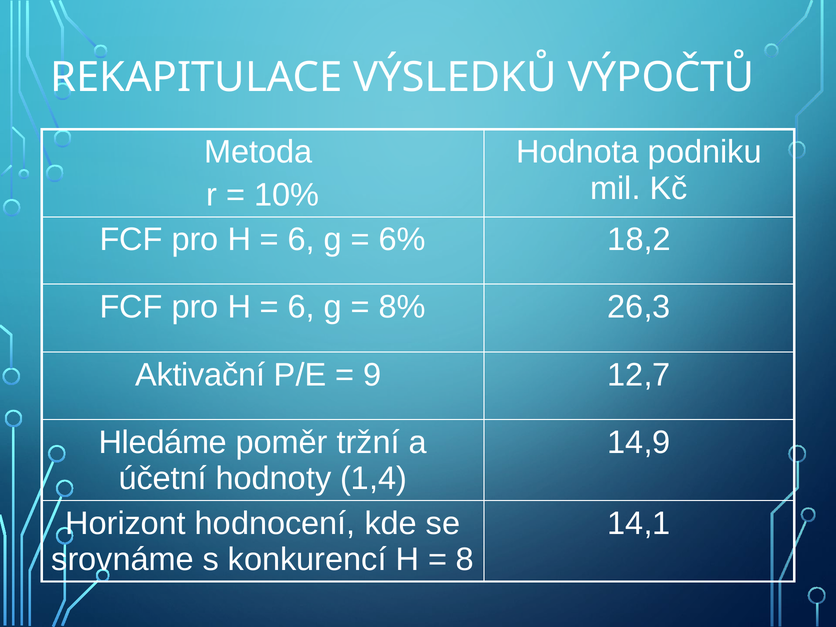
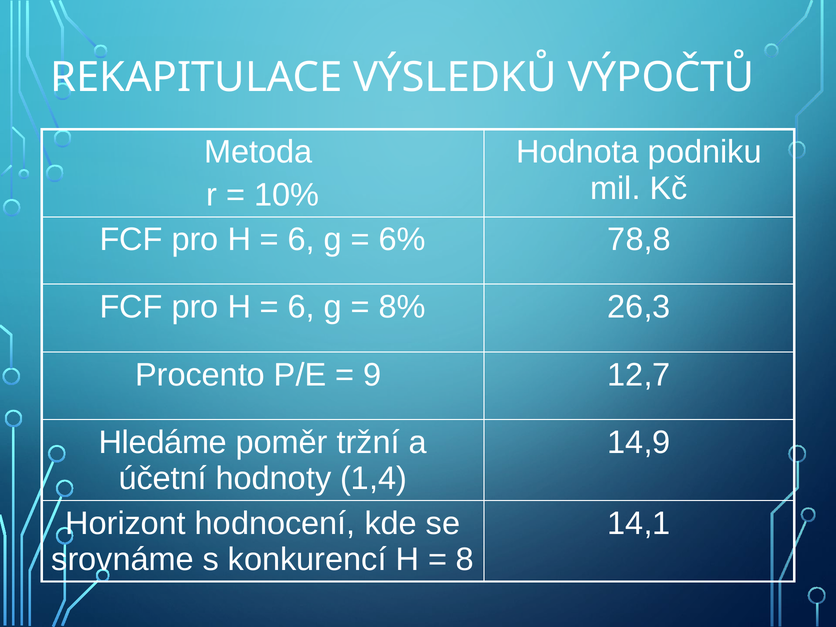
18,2: 18,2 -> 78,8
Aktivační: Aktivační -> Procento
